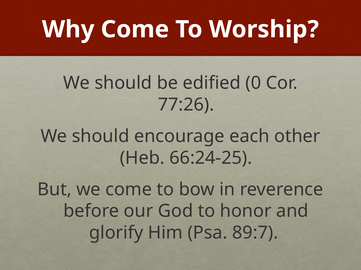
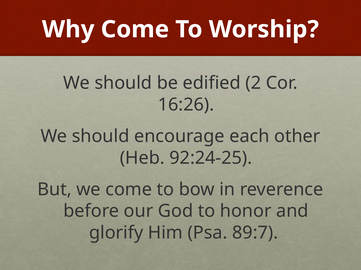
0: 0 -> 2
77:26: 77:26 -> 16:26
66:24-25: 66:24-25 -> 92:24-25
